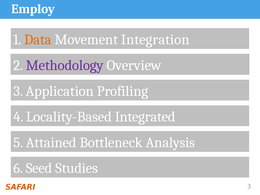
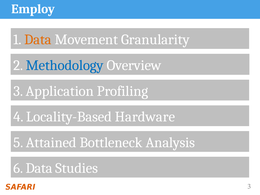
Integration: Integration -> Granularity
Methodology colour: purple -> blue
Integrated: Integrated -> Hardware
6 Seed: Seed -> Data
